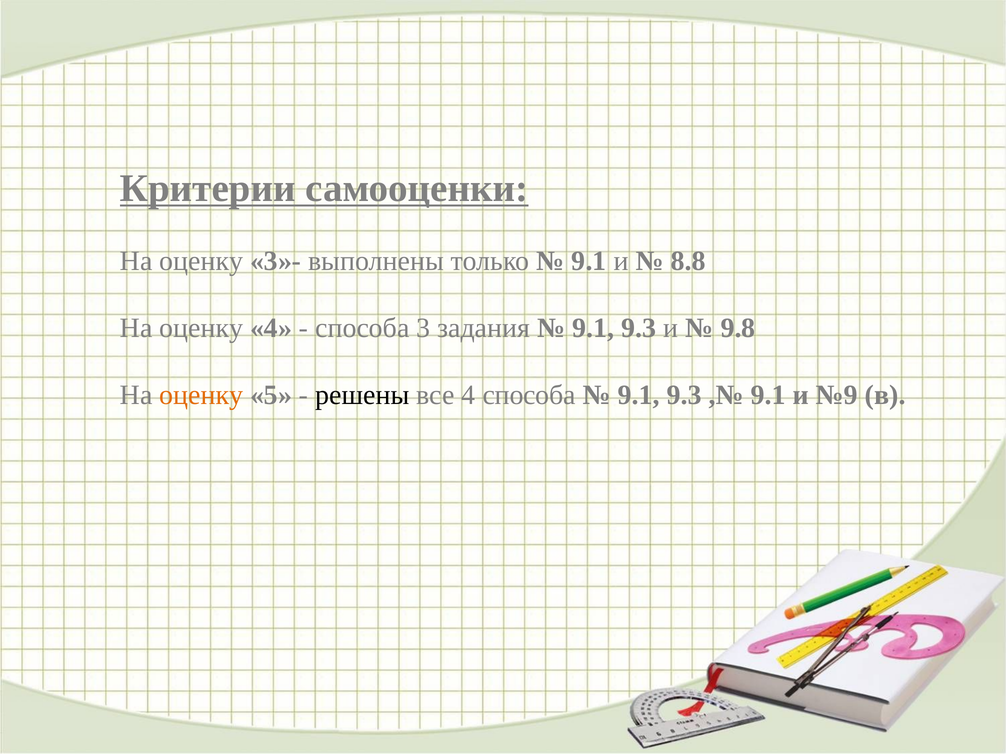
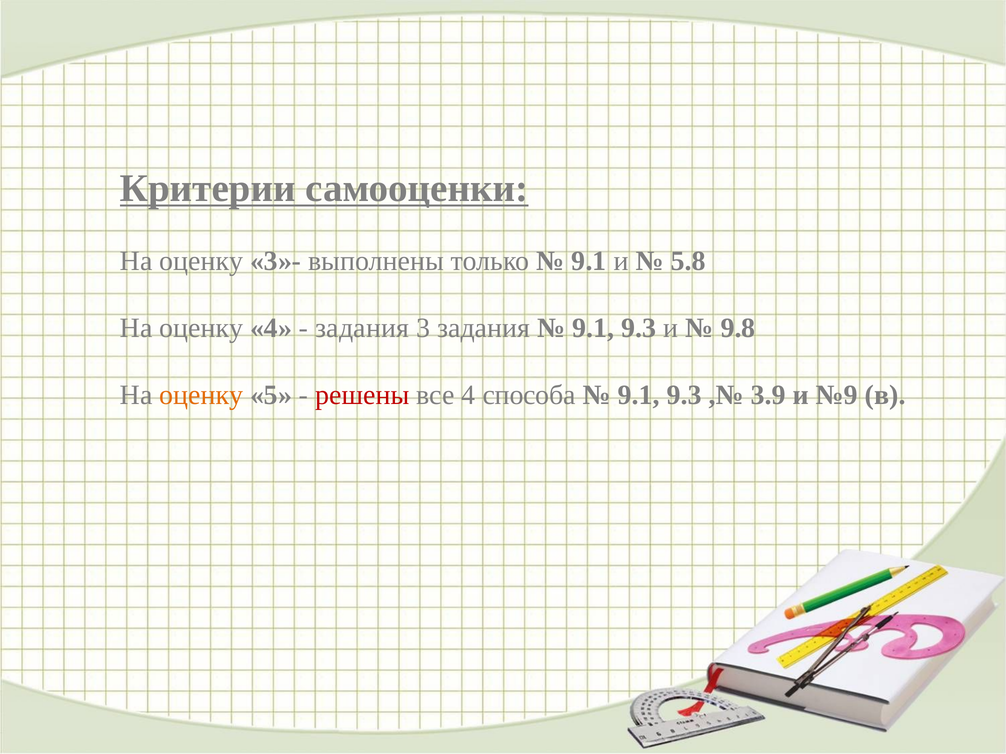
8.8: 8.8 -> 5.8
способа at (362, 328): способа -> задания
решены colour: black -> red
9.1 at (768, 395): 9.1 -> 3.9
